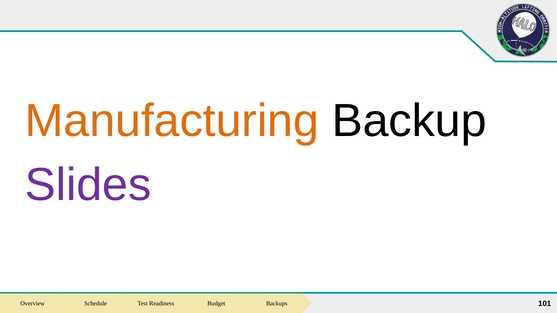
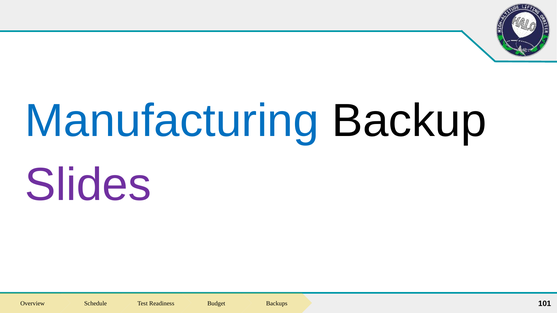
Manufacturing colour: orange -> blue
